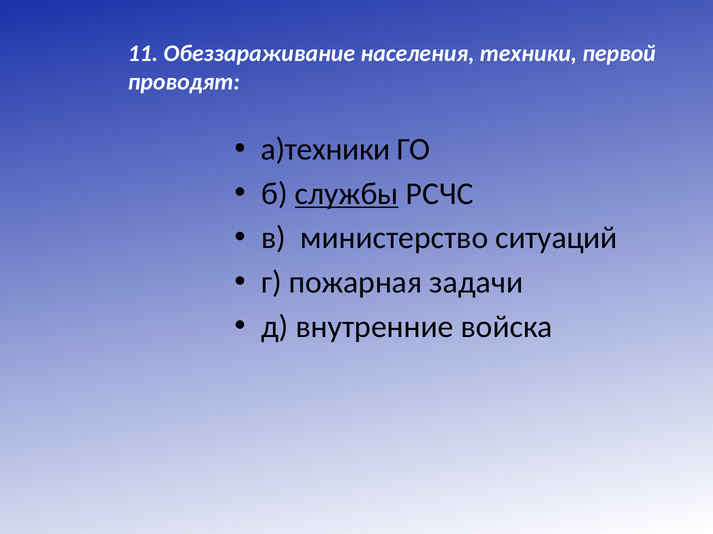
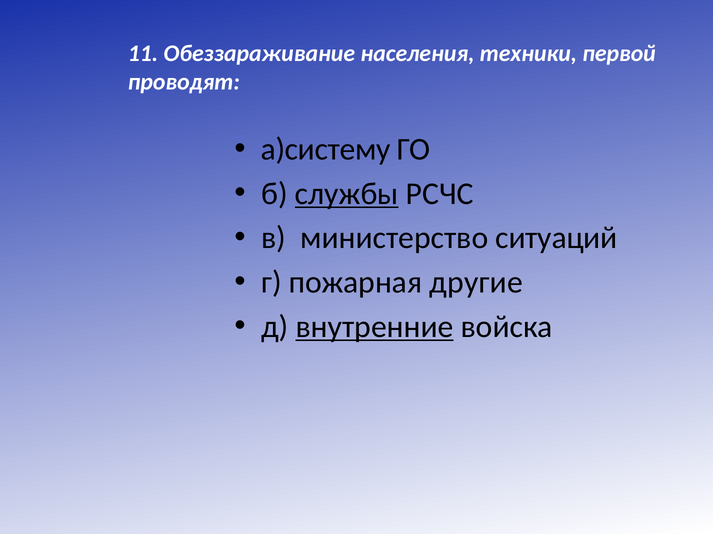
а)техники: а)техники -> а)систему
задачи: задачи -> другие
внутренние underline: none -> present
